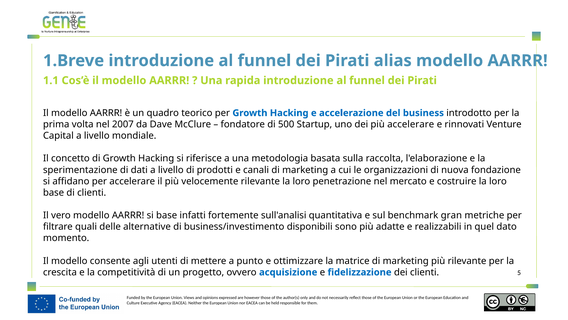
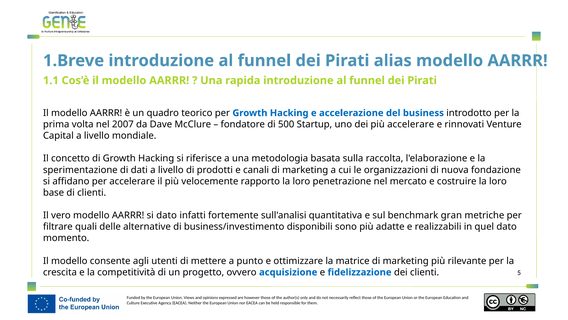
velocemente rilevante: rilevante -> rapporto
si base: base -> dato
